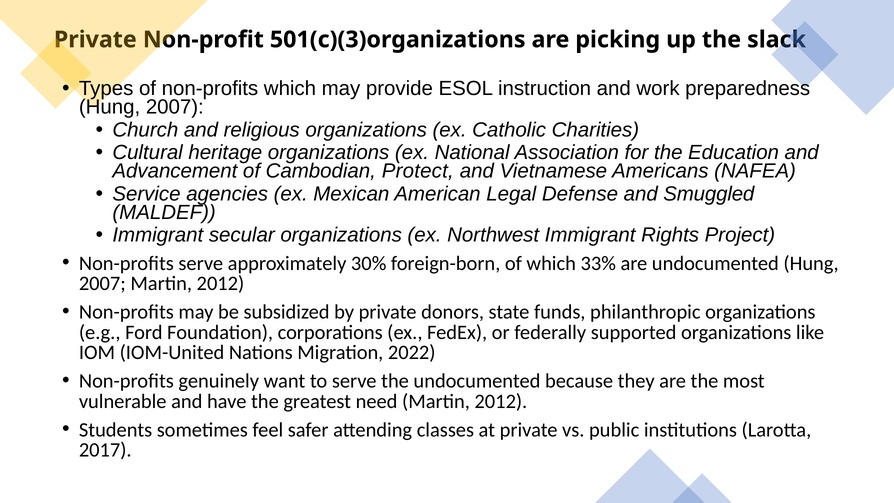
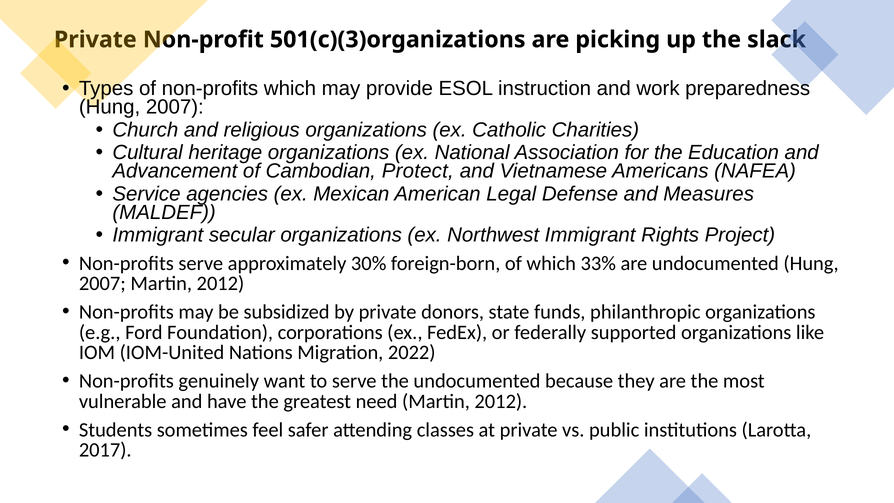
Smuggled: Smuggled -> Measures
